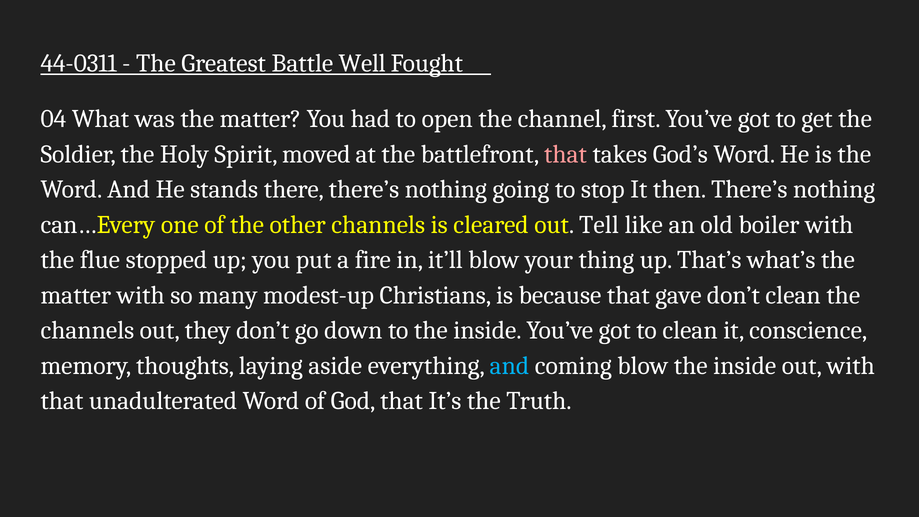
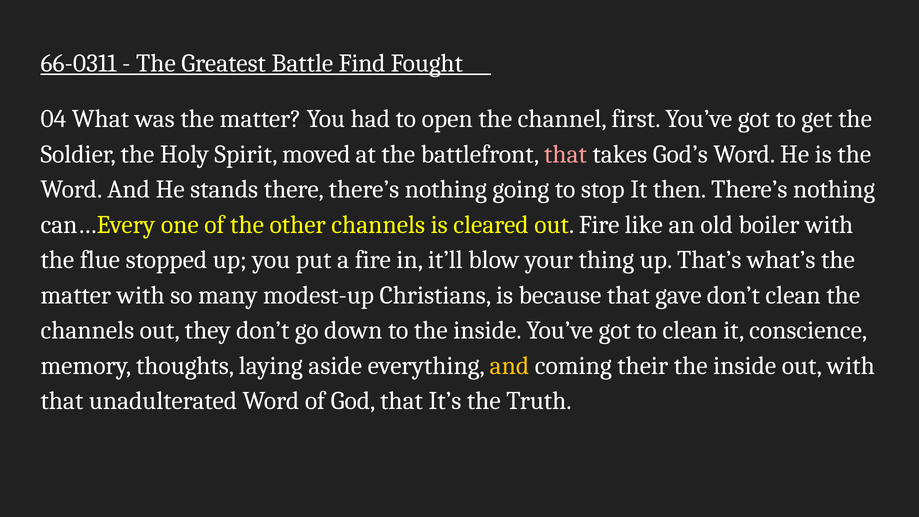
44-0311: 44-0311 -> 66-0311
Well: Well -> Find
out Tell: Tell -> Fire
and at (509, 366) colour: light blue -> yellow
coming blow: blow -> their
